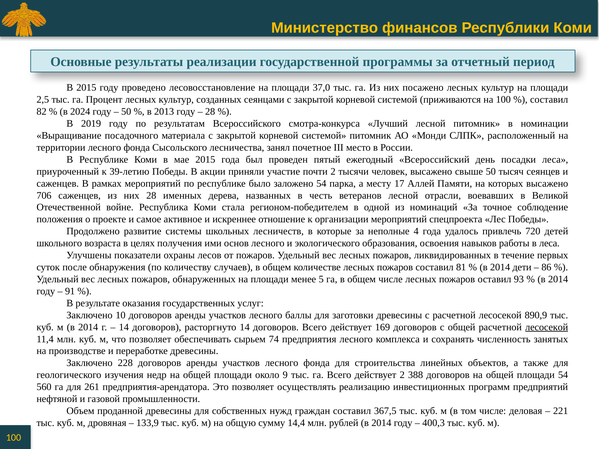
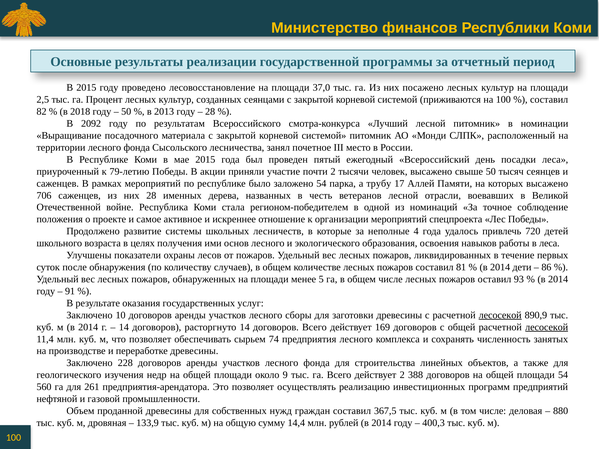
2024: 2024 -> 2018
2019: 2019 -> 2092
39-летию: 39-летию -> 79-летию
месту: месту -> трубу
баллы: баллы -> сборы
лесосекой at (500, 315) underline: none -> present
221: 221 -> 880
